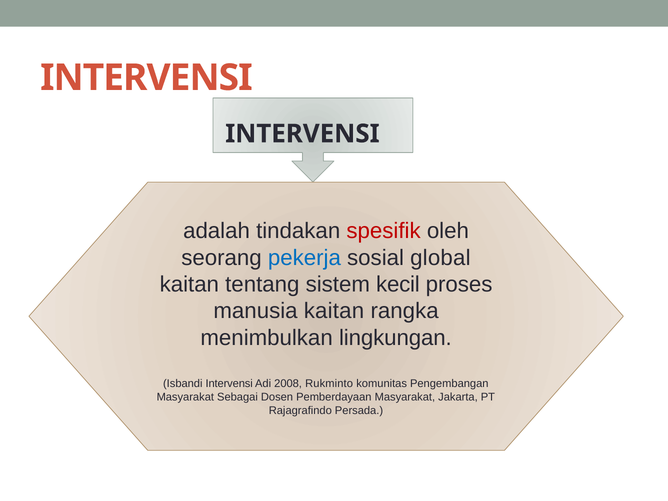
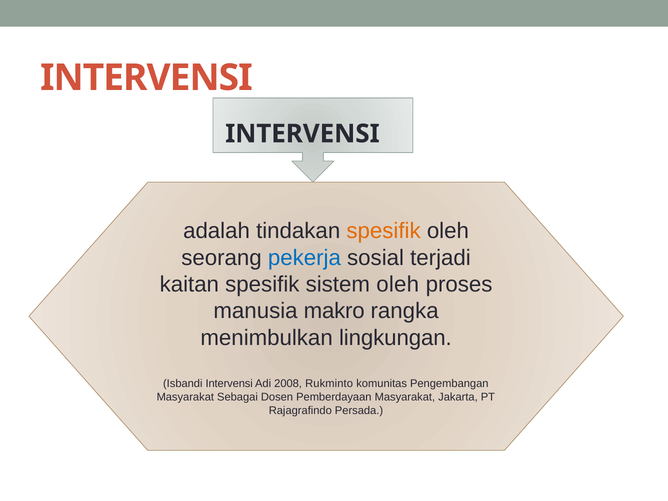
spesifik at (384, 231) colour: red -> orange
global: global -> terjadi
kaitan tentang: tentang -> spesifik
sistem kecil: kecil -> oleh
manusia kaitan: kaitan -> makro
